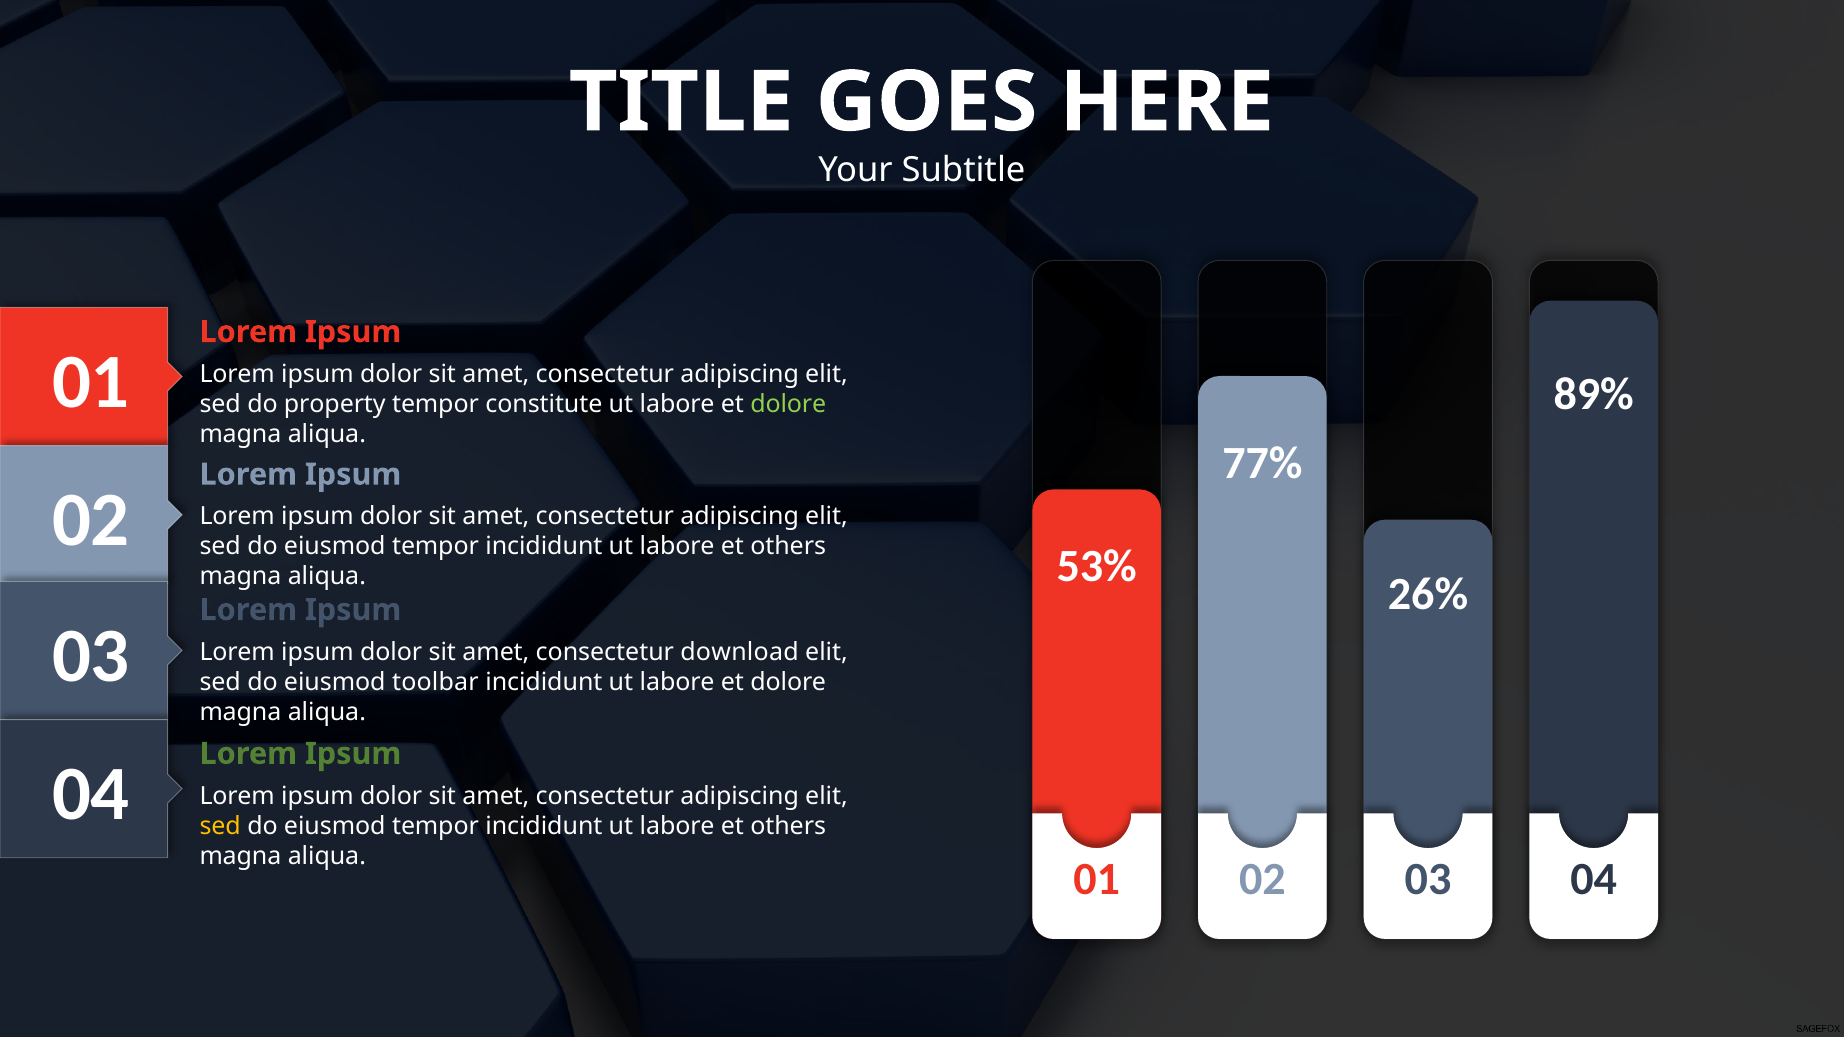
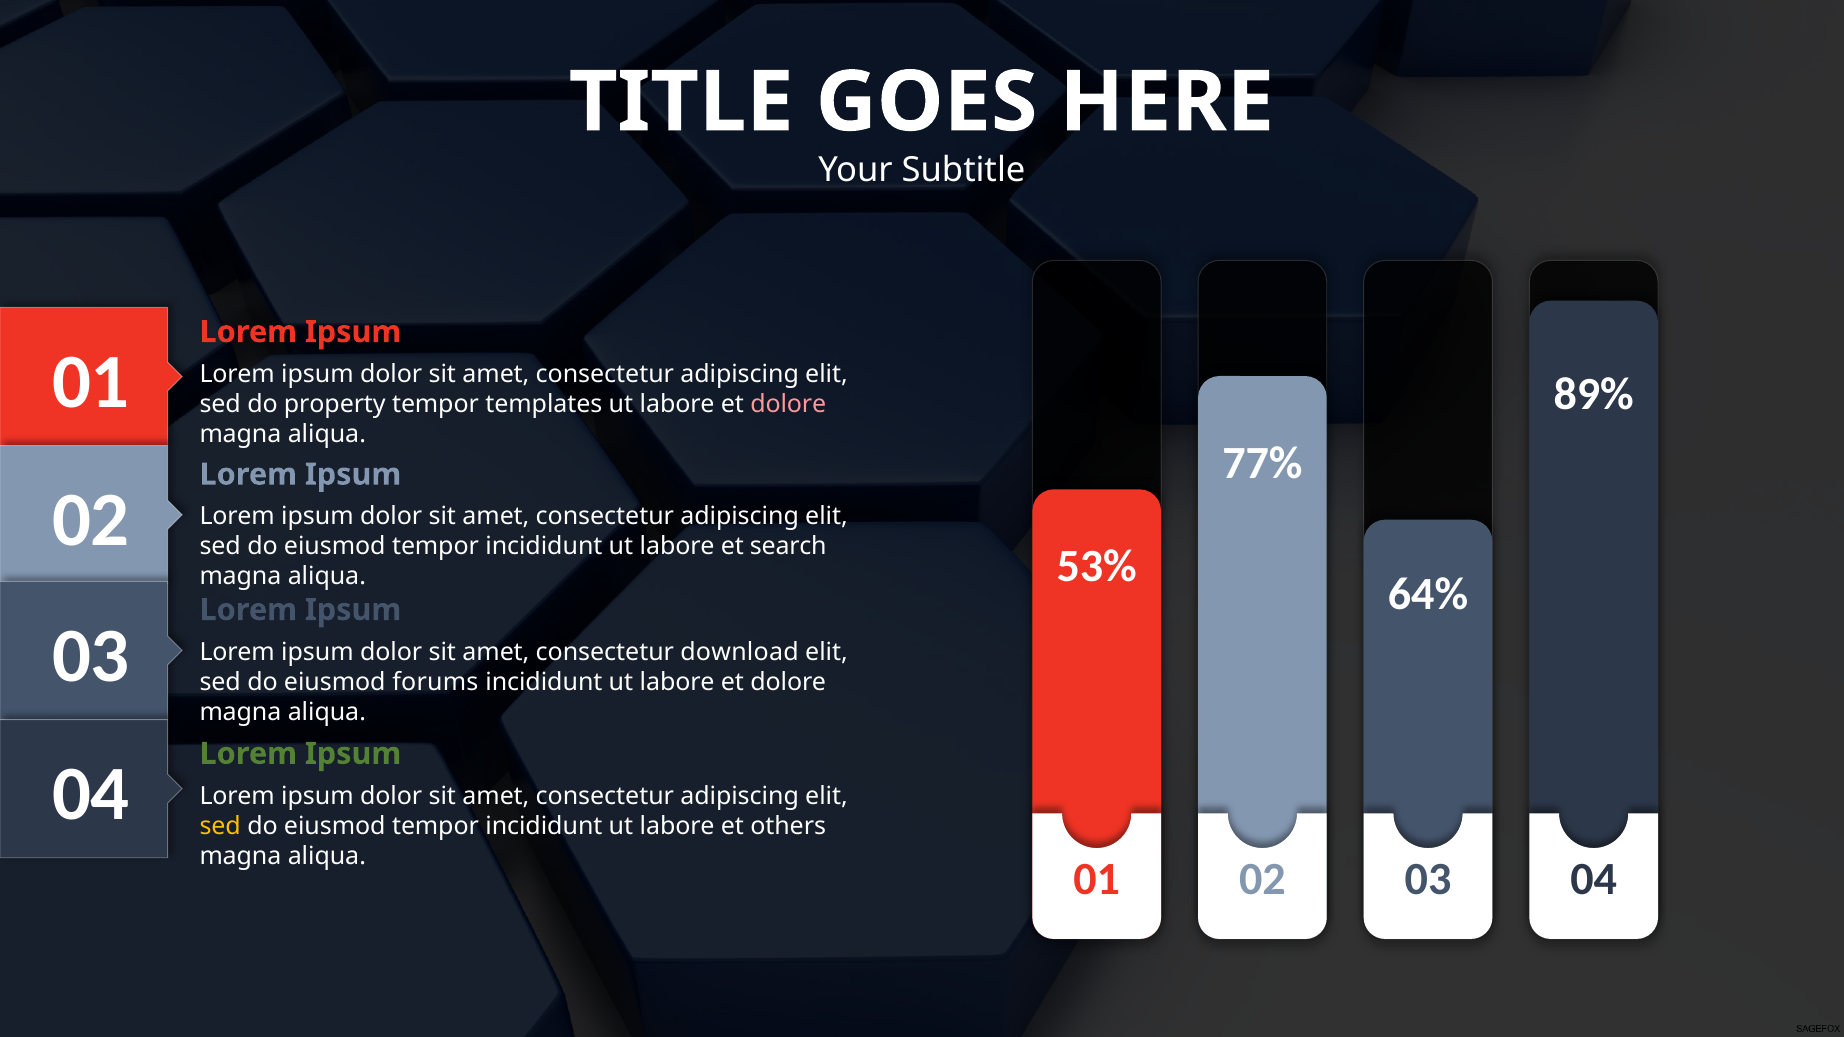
constitute: constitute -> templates
dolore at (788, 404) colour: light green -> pink
others at (788, 547): others -> search
26%: 26% -> 64%
toolbar: toolbar -> forums
